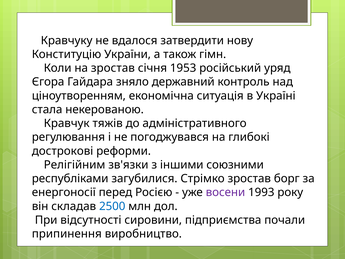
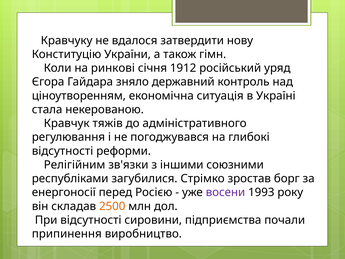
на зростав: зростав -> ринкові
1953: 1953 -> 1912
дострокові at (63, 151): дострокові -> відсутності
2500 colour: blue -> orange
